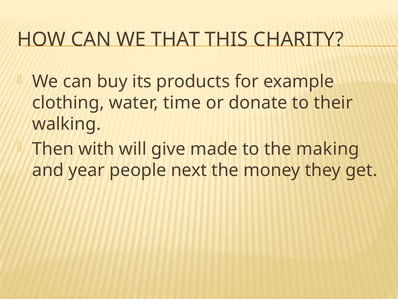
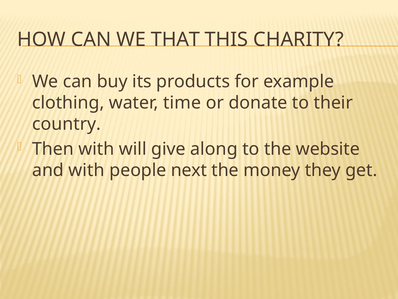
walking: walking -> country
made: made -> along
making: making -> website
and year: year -> with
